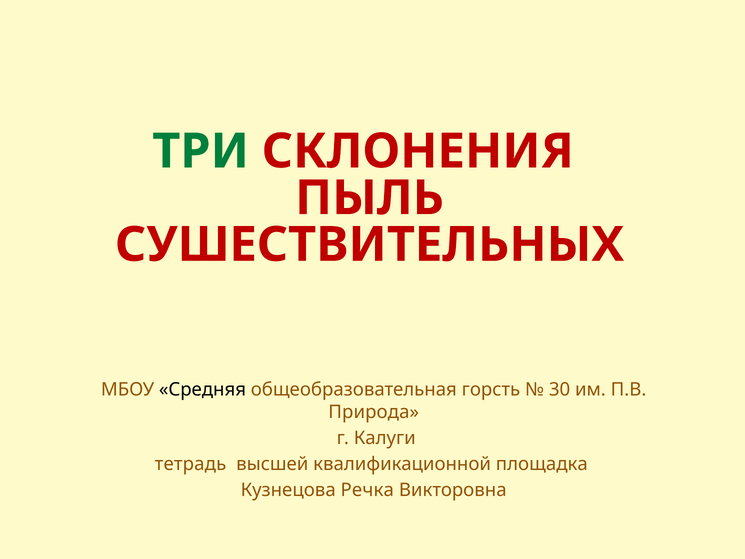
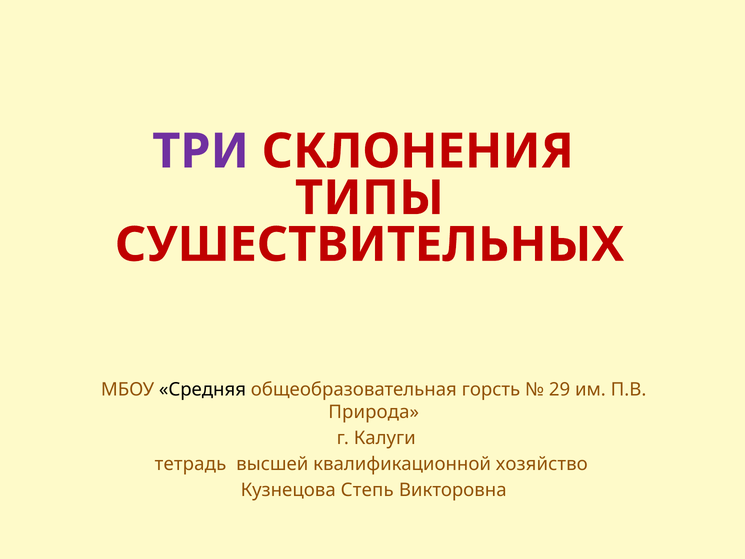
ТРИ colour: green -> purple
ПЫЛЬ: ПЫЛЬ -> ТИПЫ
30: 30 -> 29
площадка: площадка -> хозяйство
Речка: Речка -> Степь
